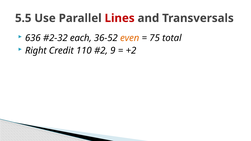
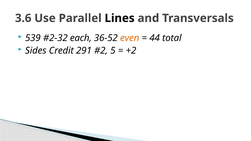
5.5: 5.5 -> 3.6
Lines colour: red -> black
636: 636 -> 539
75: 75 -> 44
Right: Right -> Sides
110: 110 -> 291
9: 9 -> 5
